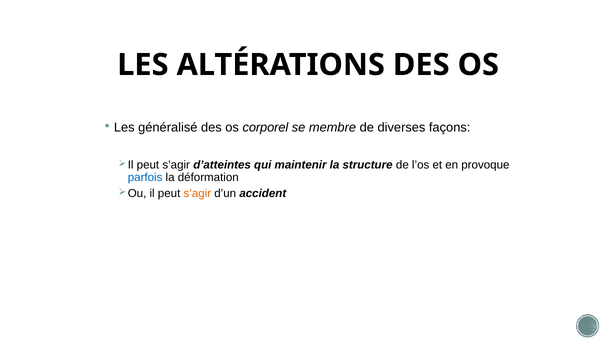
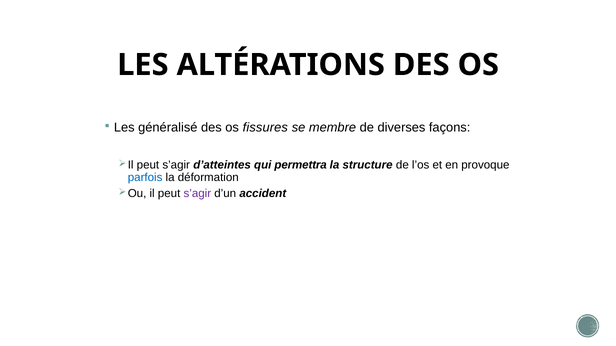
corporel: corporel -> fissures
maintenir: maintenir -> permettra
s’agir at (197, 194) colour: orange -> purple
